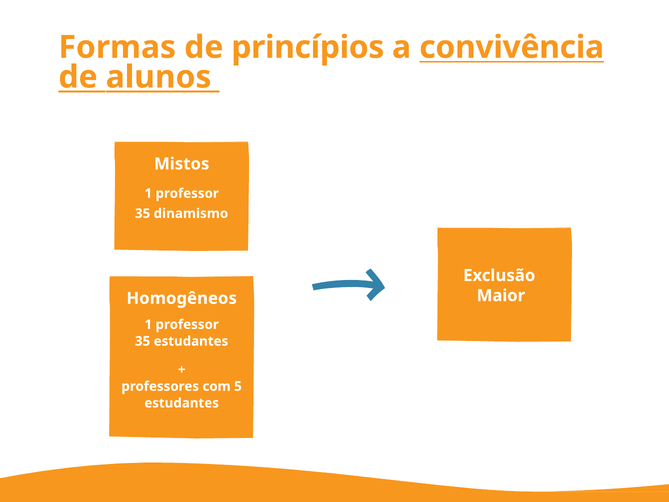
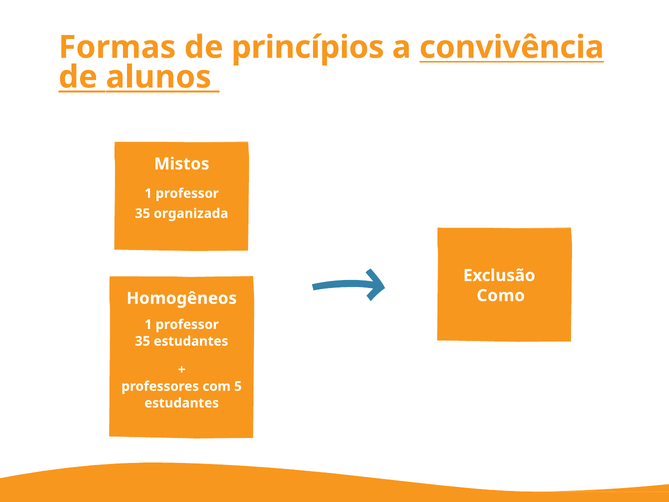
dinamismo: dinamismo -> organizada
Maior: Maior -> Como
